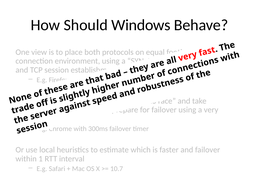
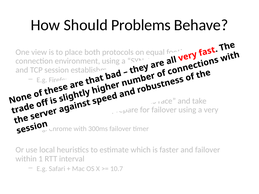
Windows: Windows -> Problems
